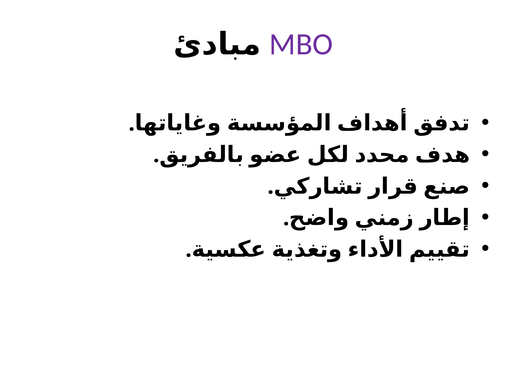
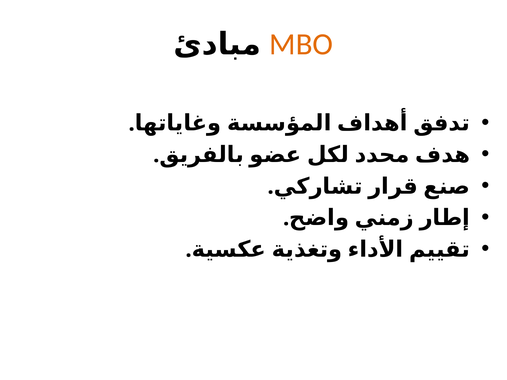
MBO colour: purple -> orange
